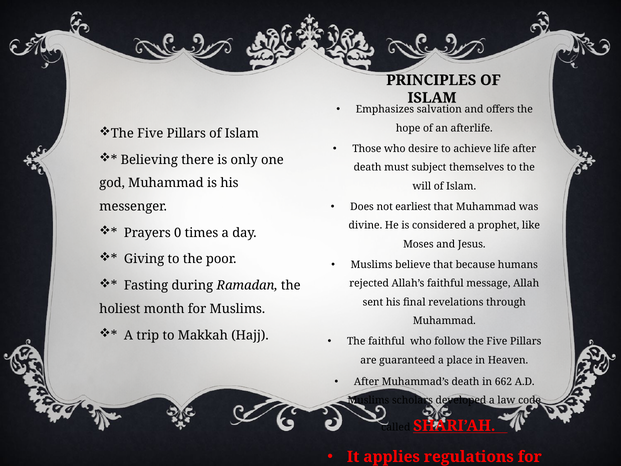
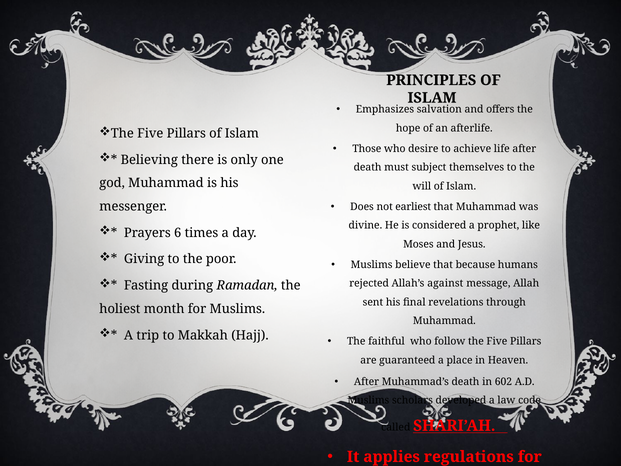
0: 0 -> 6
Allah’s faithful: faithful -> against
662: 662 -> 602
